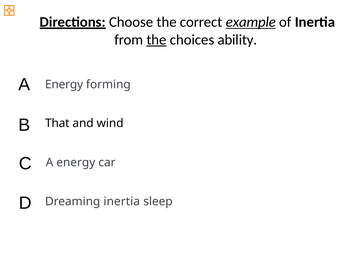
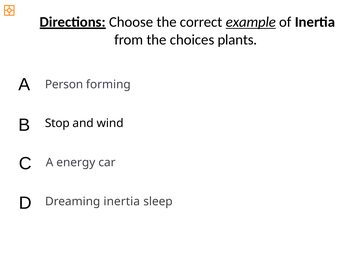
the at (157, 40) underline: present -> none
ability: ability -> plants
Energy at (64, 85): Energy -> Person
That: That -> Stop
